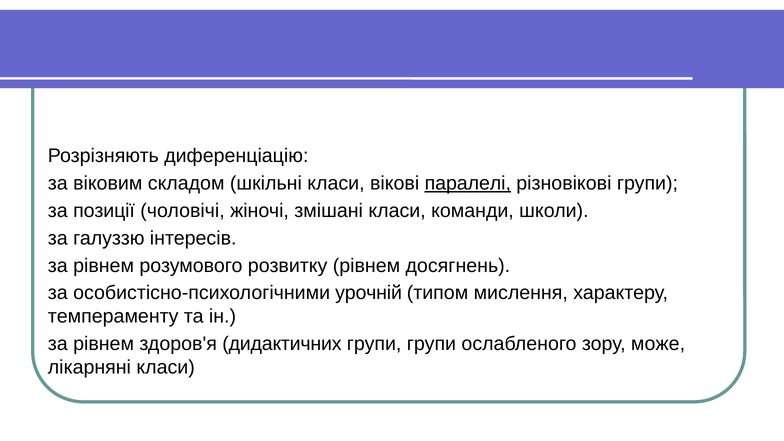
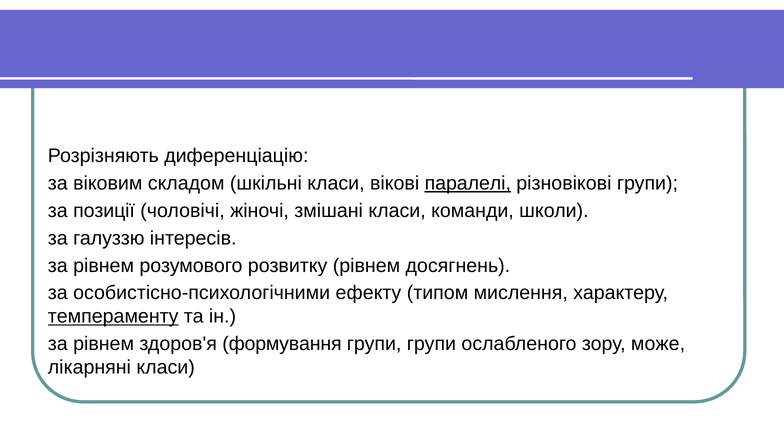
урочній: урочній -> ефекту
темпераменту underline: none -> present
дидактичних: дидактичних -> формування
